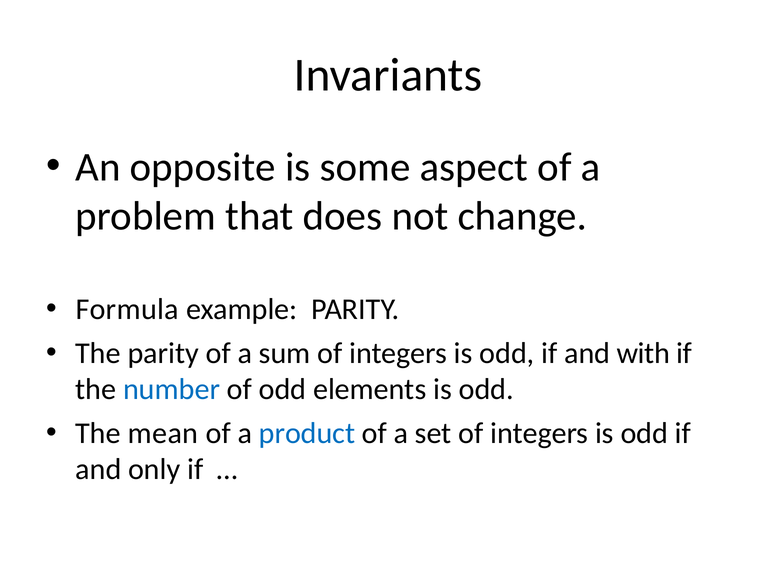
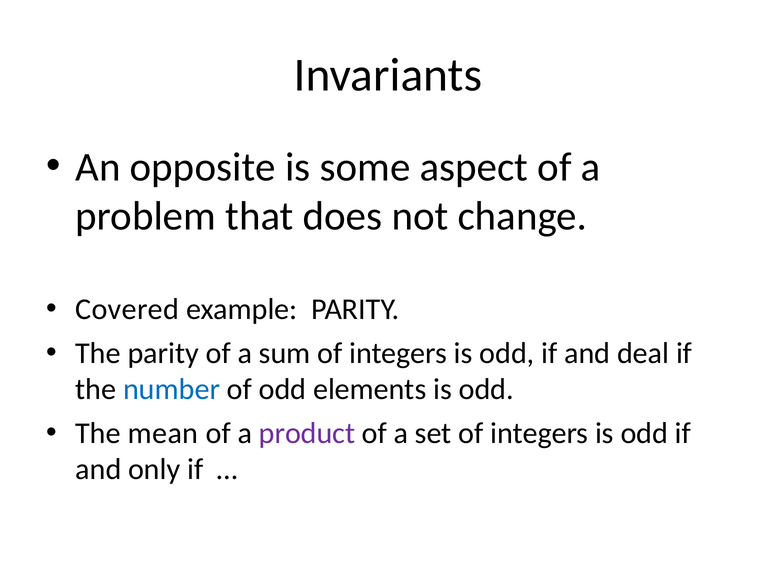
Formula: Formula -> Covered
with: with -> deal
product colour: blue -> purple
